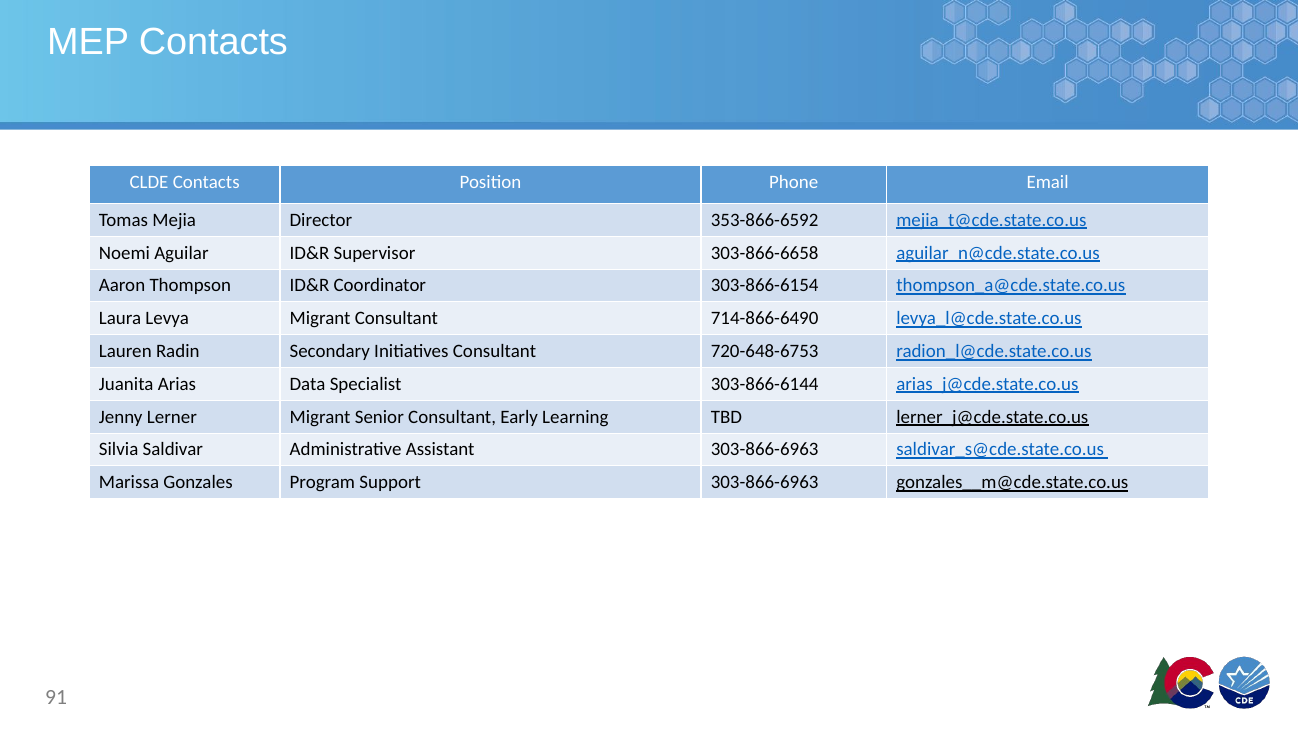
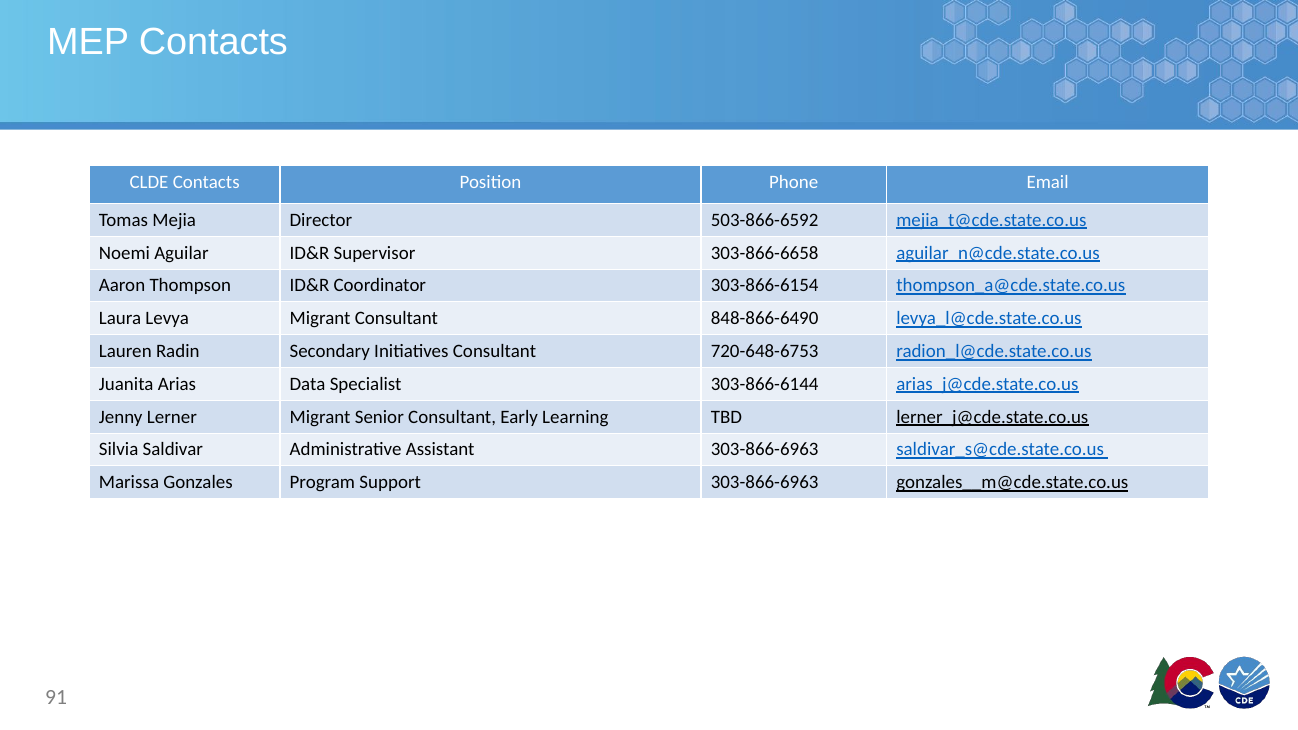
353-866-6592: 353-866-6592 -> 503-866-6592
714-866-6490: 714-866-6490 -> 848-866-6490
